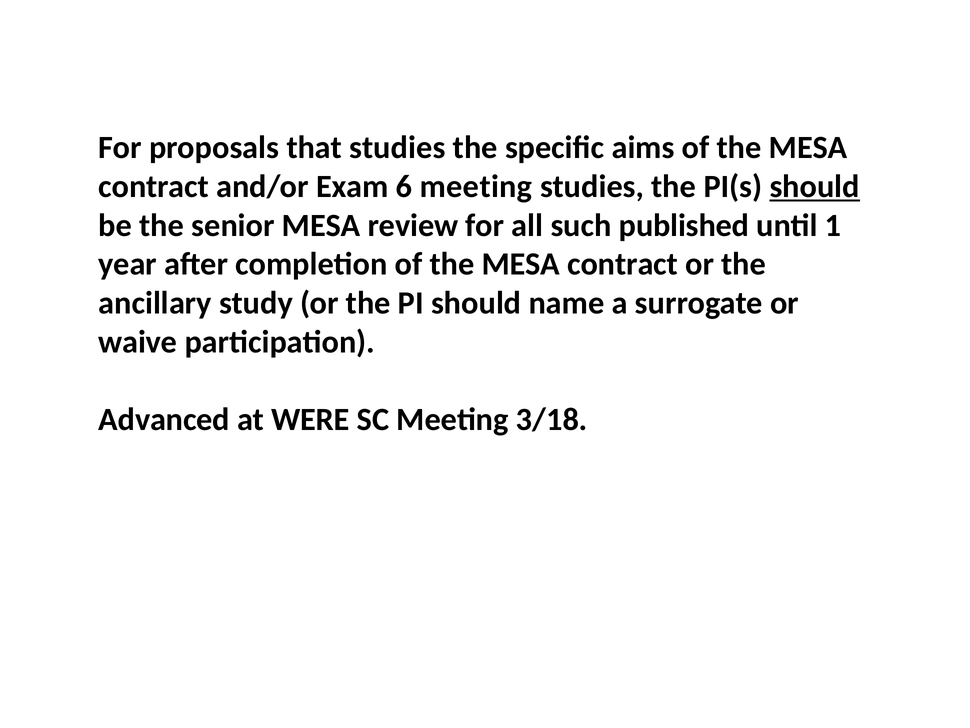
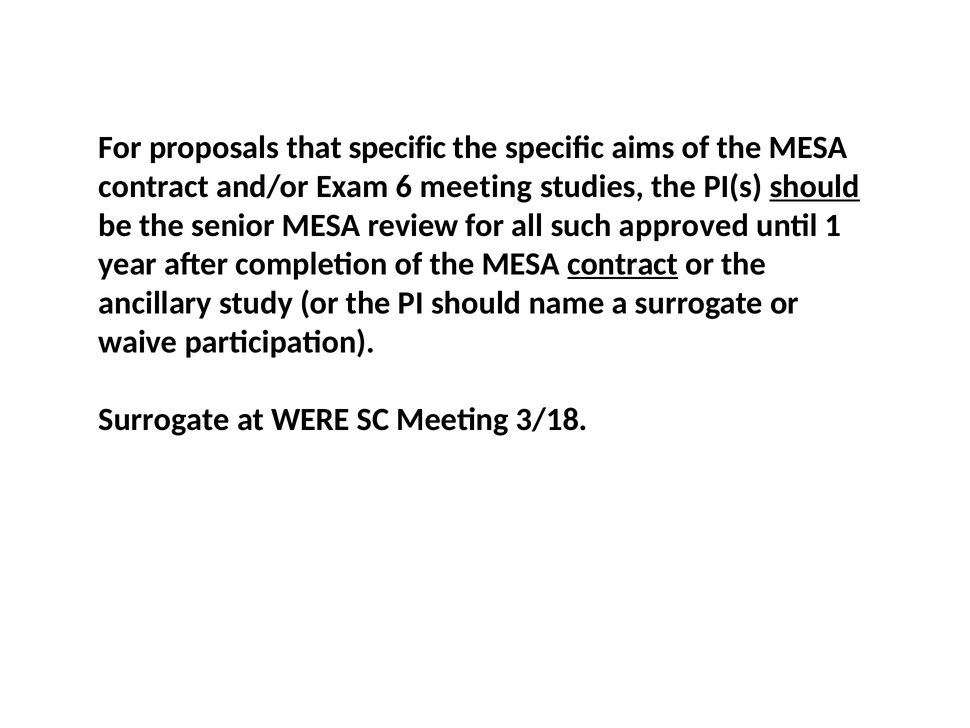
that studies: studies -> specific
published: published -> approved
contract at (623, 264) underline: none -> present
Advanced at (164, 419): Advanced -> Surrogate
